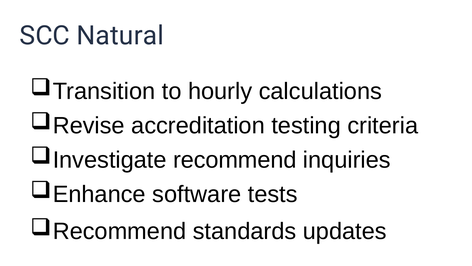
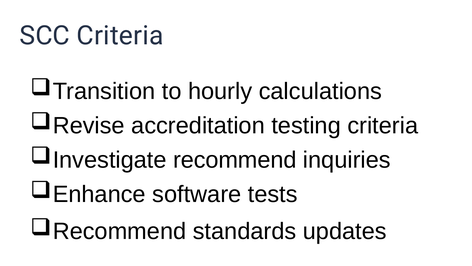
SCC Natural: Natural -> Criteria
